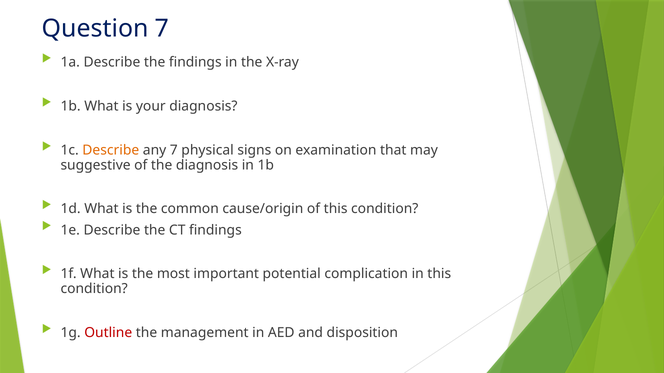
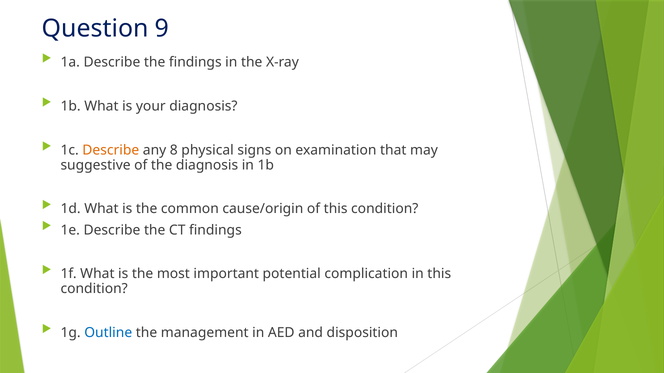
Question 7: 7 -> 9
any 7: 7 -> 8
Outline colour: red -> blue
